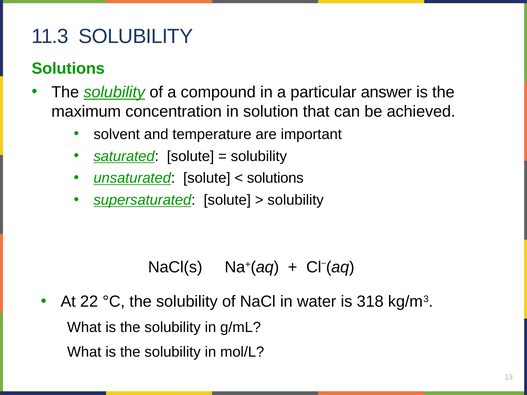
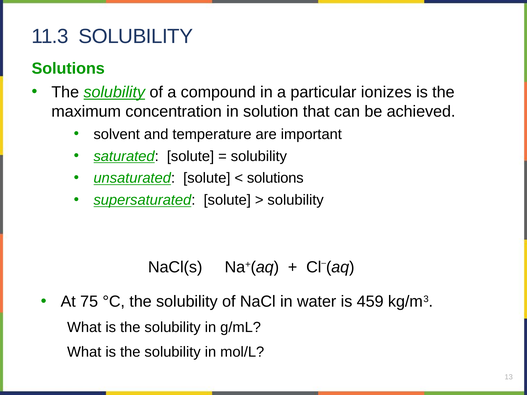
answer: answer -> ionizes
22: 22 -> 75
318: 318 -> 459
